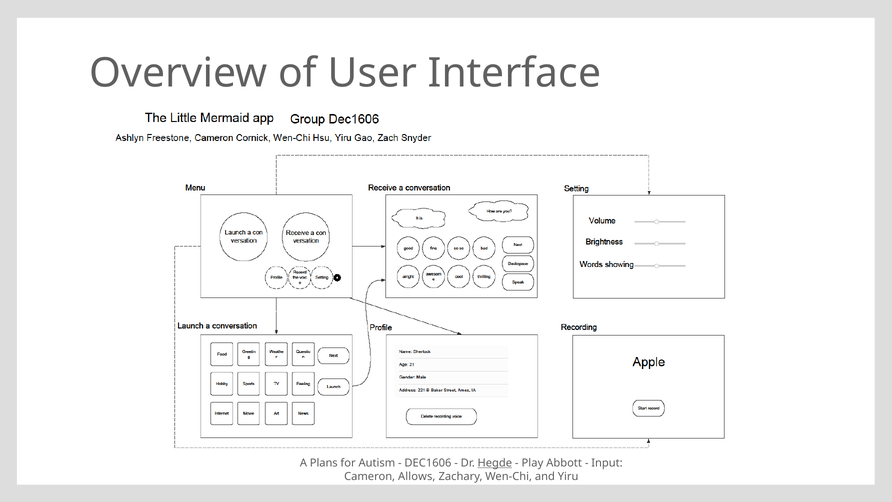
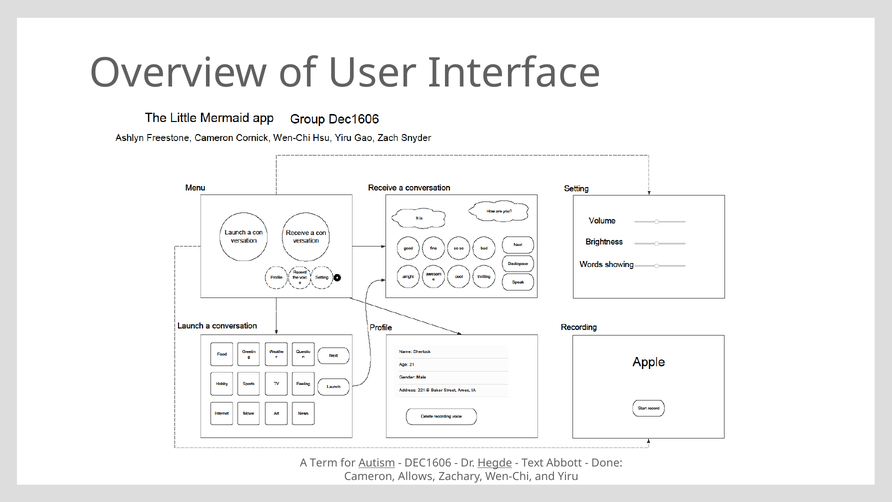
Plans: Plans -> Term
Autism underline: none -> present
Play: Play -> Text
Input: Input -> Done
